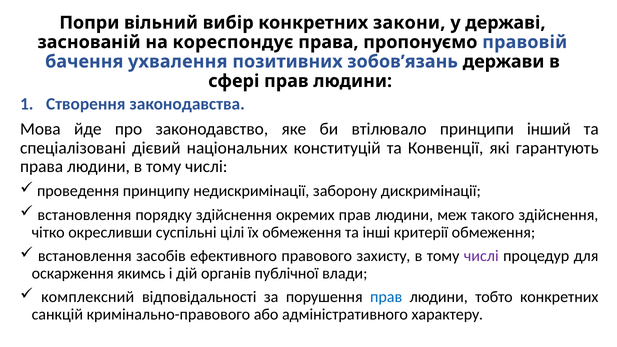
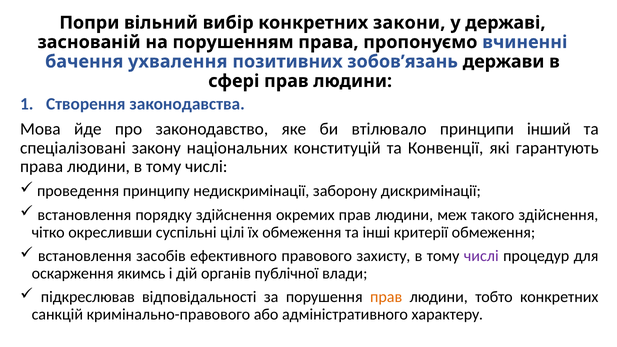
кореспондує: кореспондує -> порушенням
правовій: правовій -> вчиненні
дієвий: дієвий -> закону
комплексний: комплексний -> підкреслював
прав at (386, 297) colour: blue -> orange
